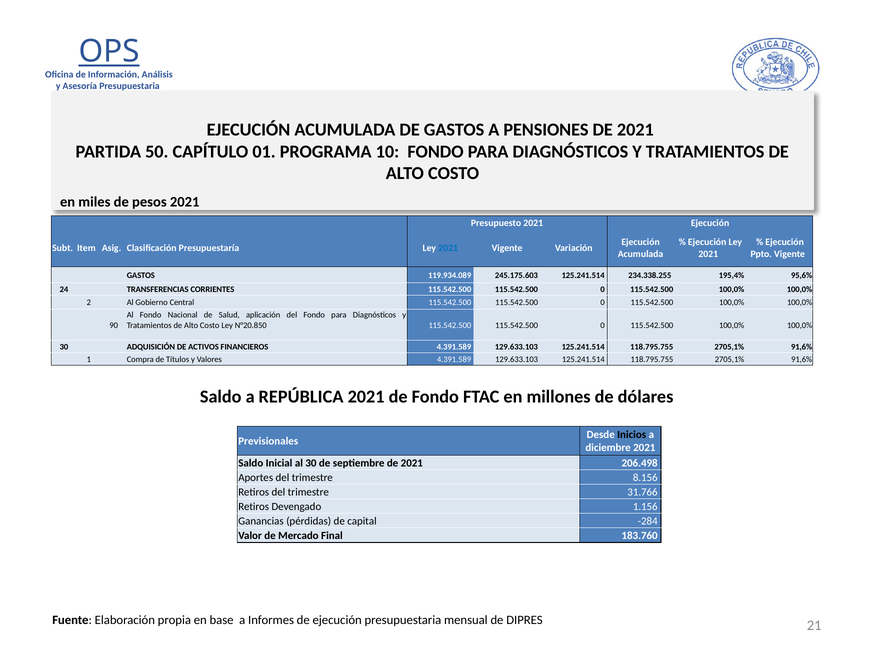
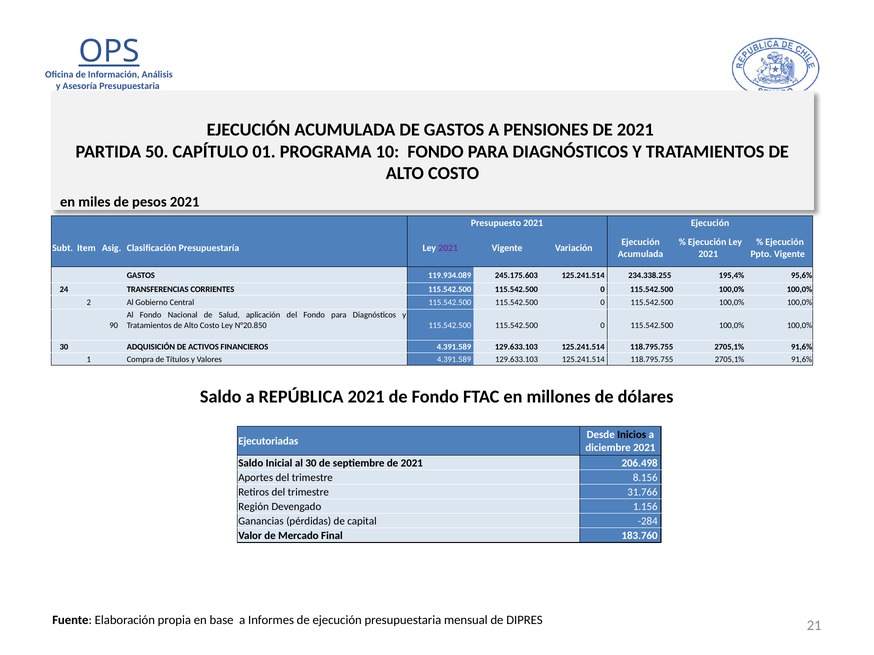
2021 at (448, 248) colour: blue -> purple
Previsionales: Previsionales -> Ejecutoriadas
Retiros at (254, 507): Retiros -> Región
